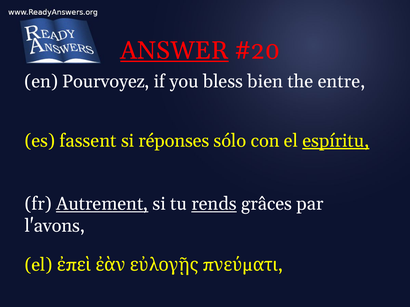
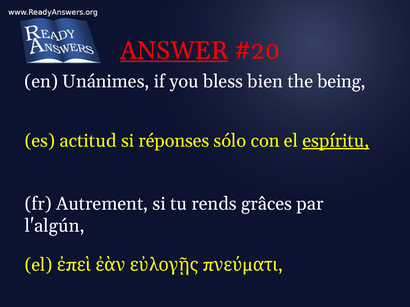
Pourvoyez: Pourvoyez -> Unánimes
entre: entre -> being
fassent: fassent -> actitud
Autrement underline: present -> none
rends underline: present -> none
l'avons: l'avons -> l'algún
